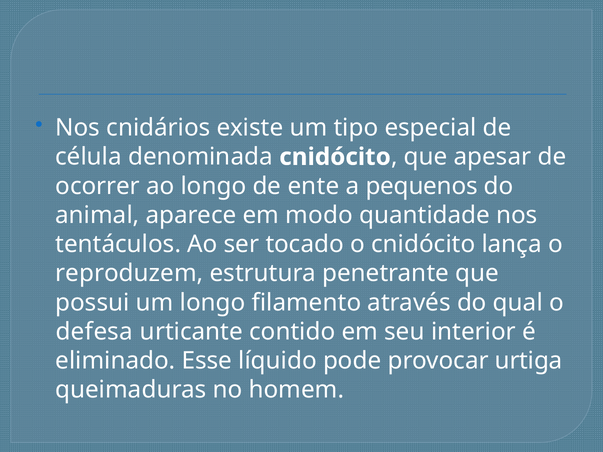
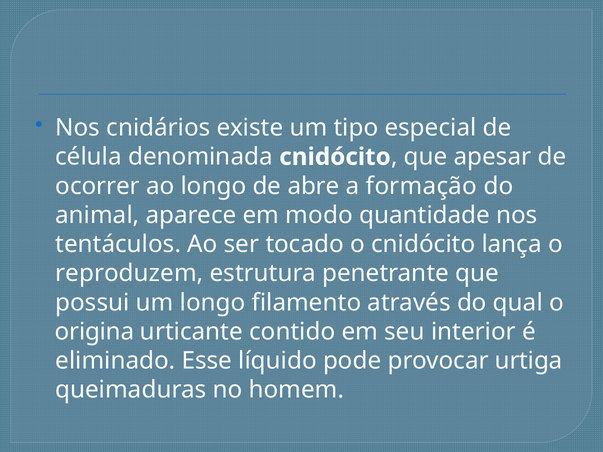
ente: ente -> abre
pequenos: pequenos -> formação
defesa: defesa -> origina
